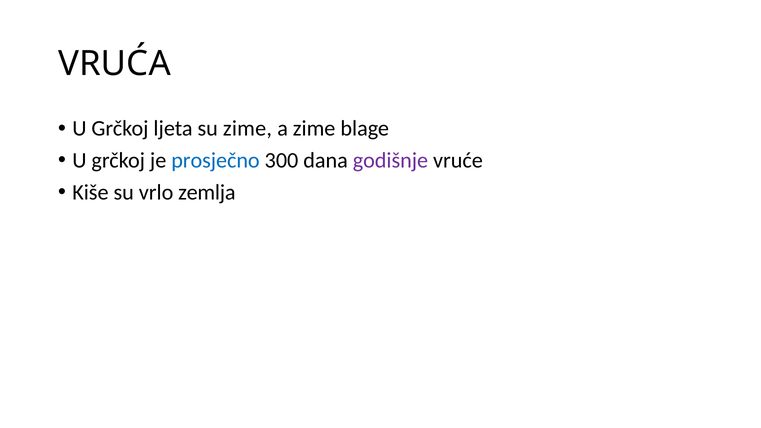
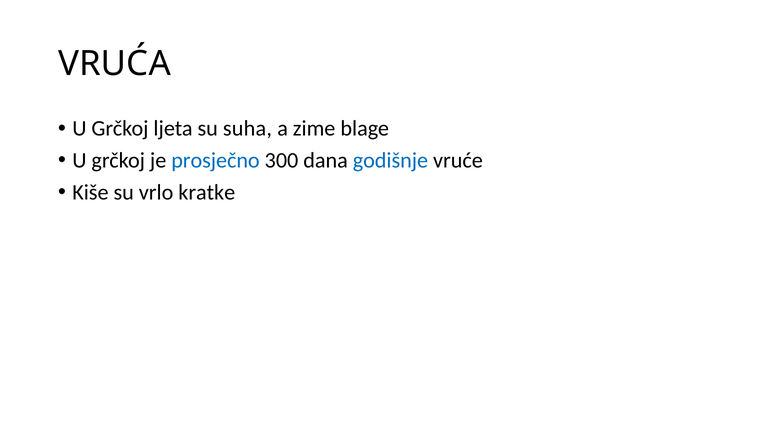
su zime: zime -> suha
godišnje colour: purple -> blue
zemlja: zemlja -> kratke
